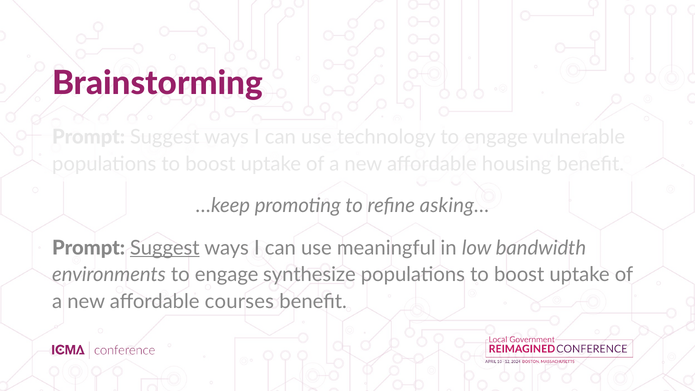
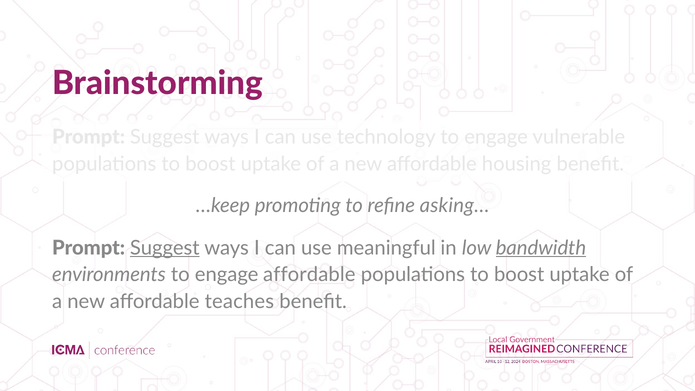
bandwidth underline: none -> present
engage synthesize: synthesize -> affordable
courses: courses -> teaches
